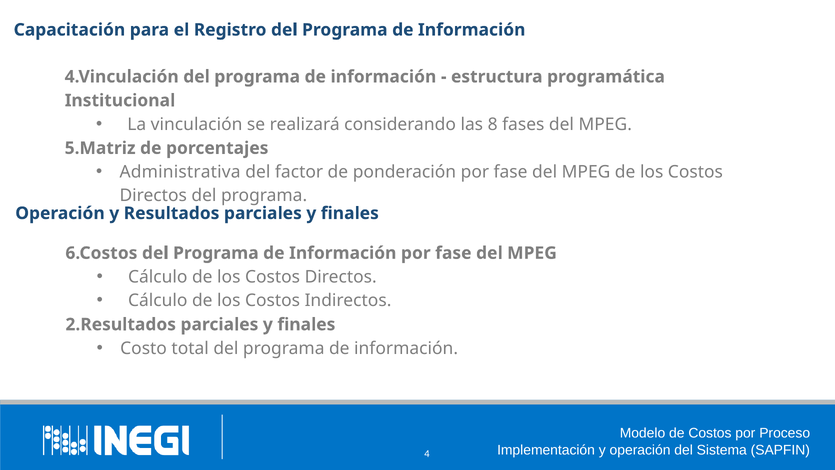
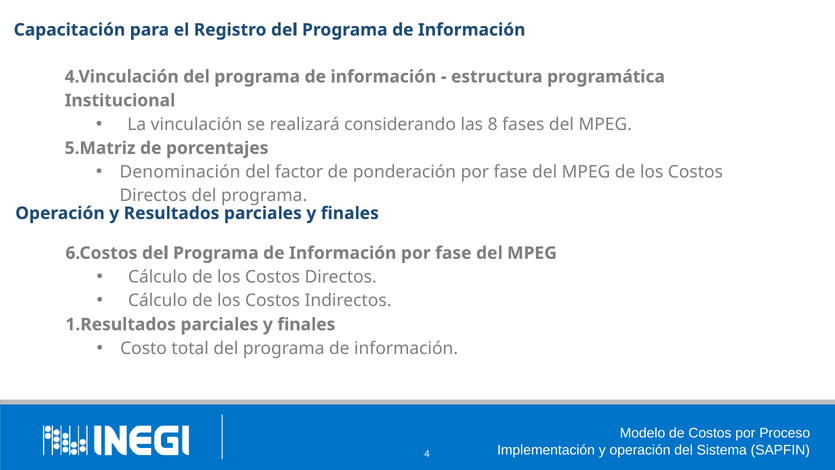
Administrativa: Administrativa -> Denominación
2.Resultados: 2.Resultados -> 1.Resultados
